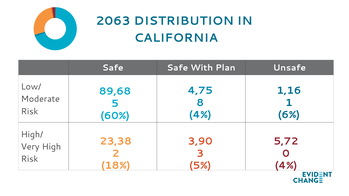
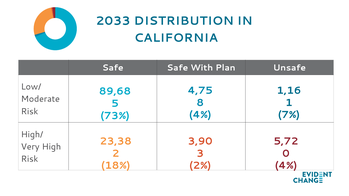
2063: 2063 -> 2033
6%: 6% -> 7%
60%: 60% -> 73%
5%: 5% -> 2%
